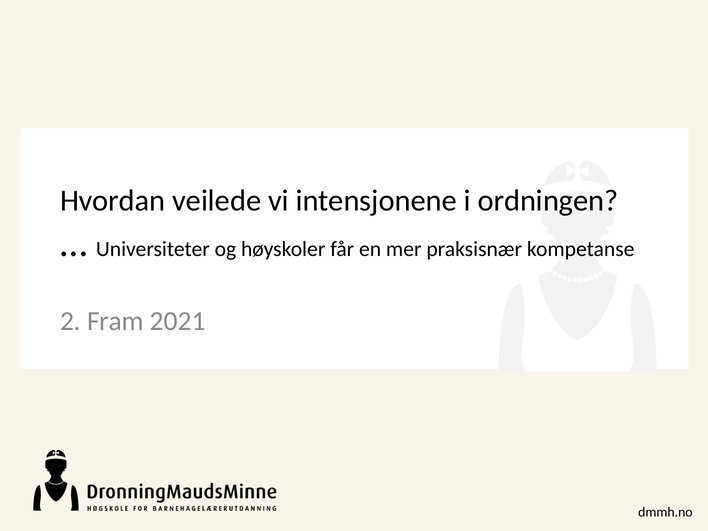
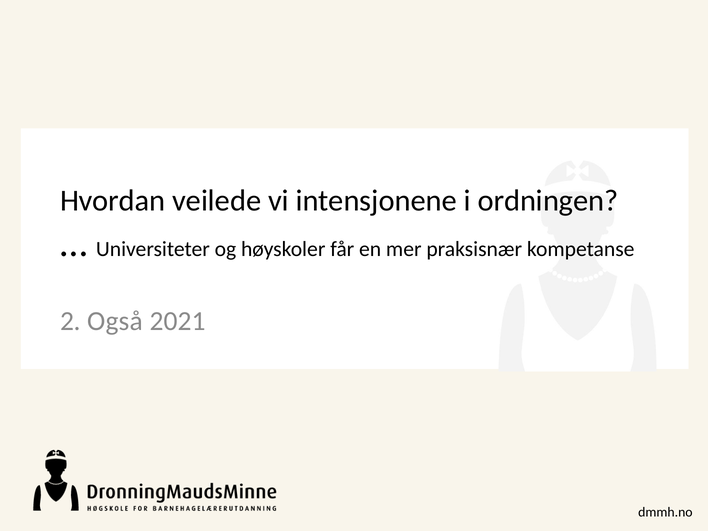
Fram: Fram -> Også
